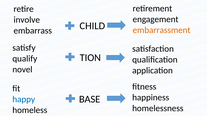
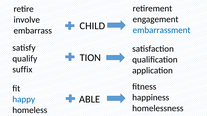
embarrassment colour: orange -> blue
novel: novel -> suffix
BASE: BASE -> ABLE
